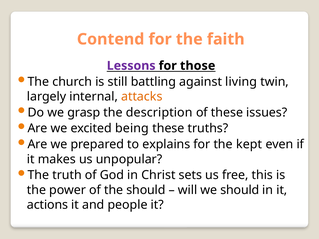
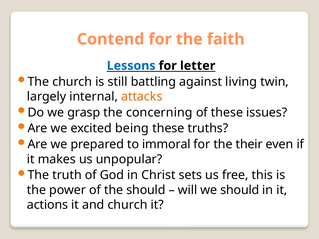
Lessons colour: purple -> blue
those: those -> letter
description: description -> concerning
explains: explains -> immoral
kept: kept -> their
and people: people -> church
